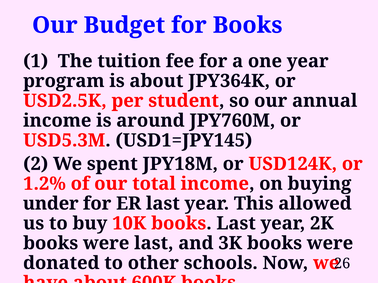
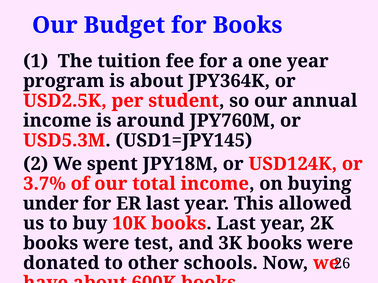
1.2%: 1.2% -> 3.7%
were last: last -> test
